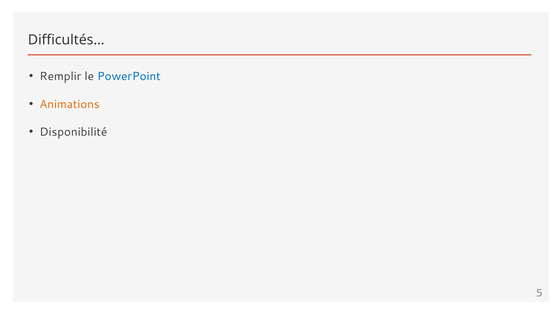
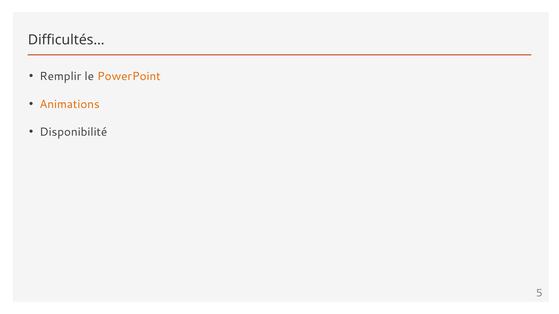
PowerPoint colour: blue -> orange
